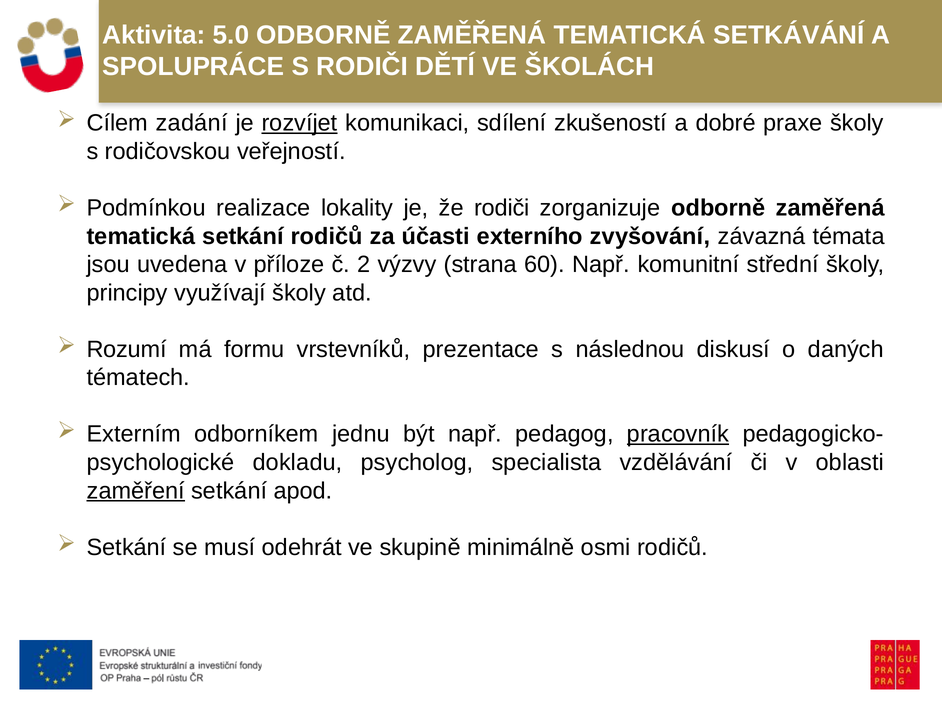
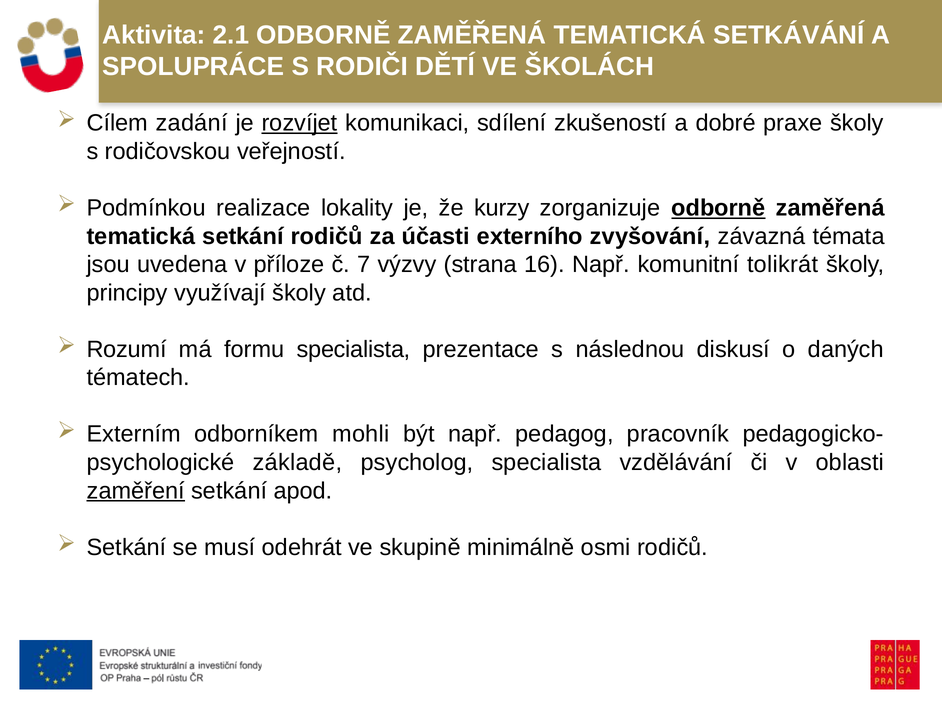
5.0: 5.0 -> 2.1
že rodiči: rodiči -> kurzy
odborně at (718, 208) underline: none -> present
2: 2 -> 7
60: 60 -> 16
střední: střední -> tolikrát
formu vrstevníků: vrstevníků -> specialista
jednu: jednu -> mohli
pracovník underline: present -> none
dokladu: dokladu -> základě
